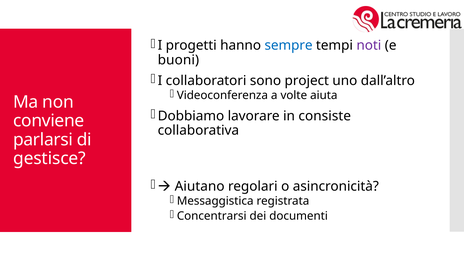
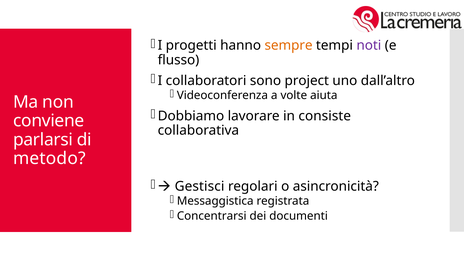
sempre colour: blue -> orange
buoni: buoni -> flusso
gestisce: gestisce -> metodo
Aiutano: Aiutano -> Gestisci
